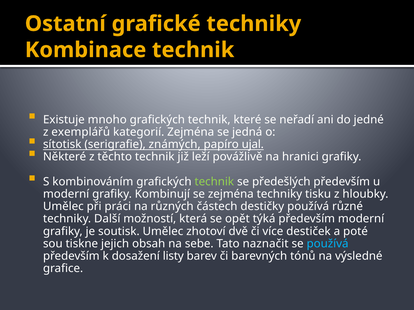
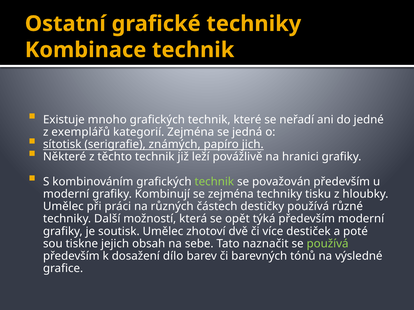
ujal: ujal -> jich
předešlých: předešlých -> považován
používá at (328, 244) colour: light blue -> light green
listy: listy -> dílo
